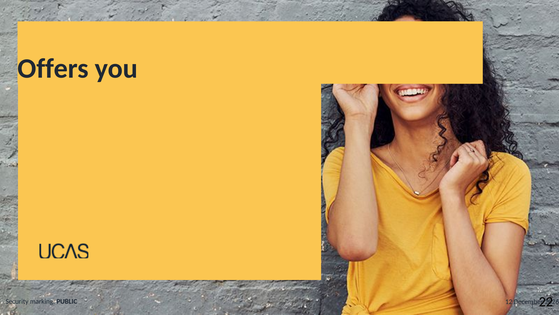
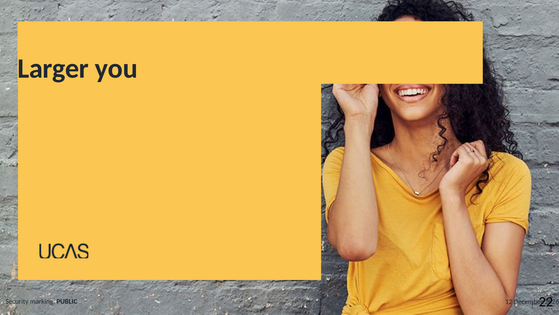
Offers: Offers -> Larger
